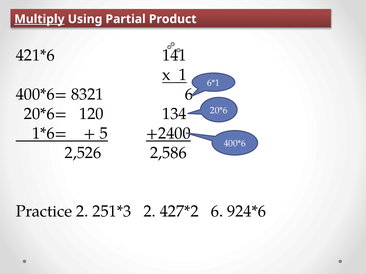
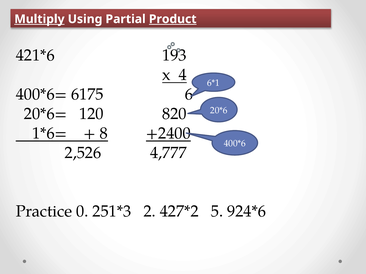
Product underline: none -> present
141: 141 -> 193
1: 1 -> 4
8321: 8321 -> 6175
134: 134 -> 820
5: 5 -> 8
2,586: 2,586 -> 4,777
Practice 2: 2 -> 0
6 at (217, 212): 6 -> 5
